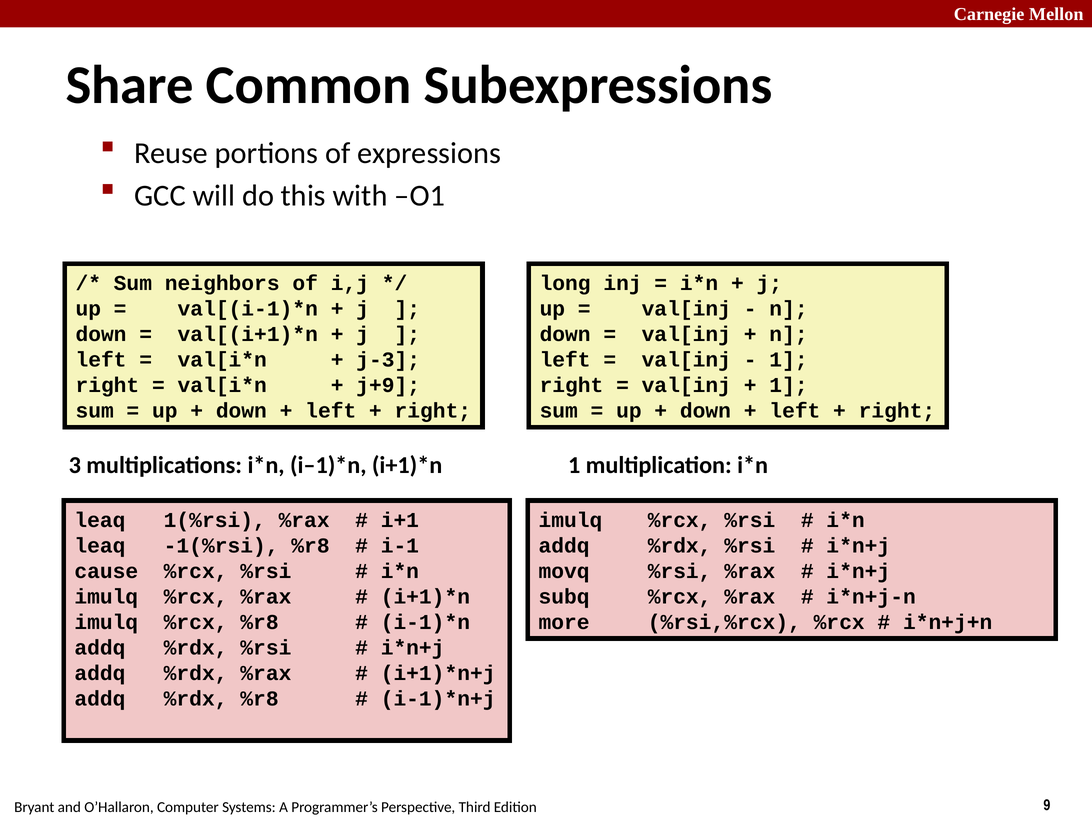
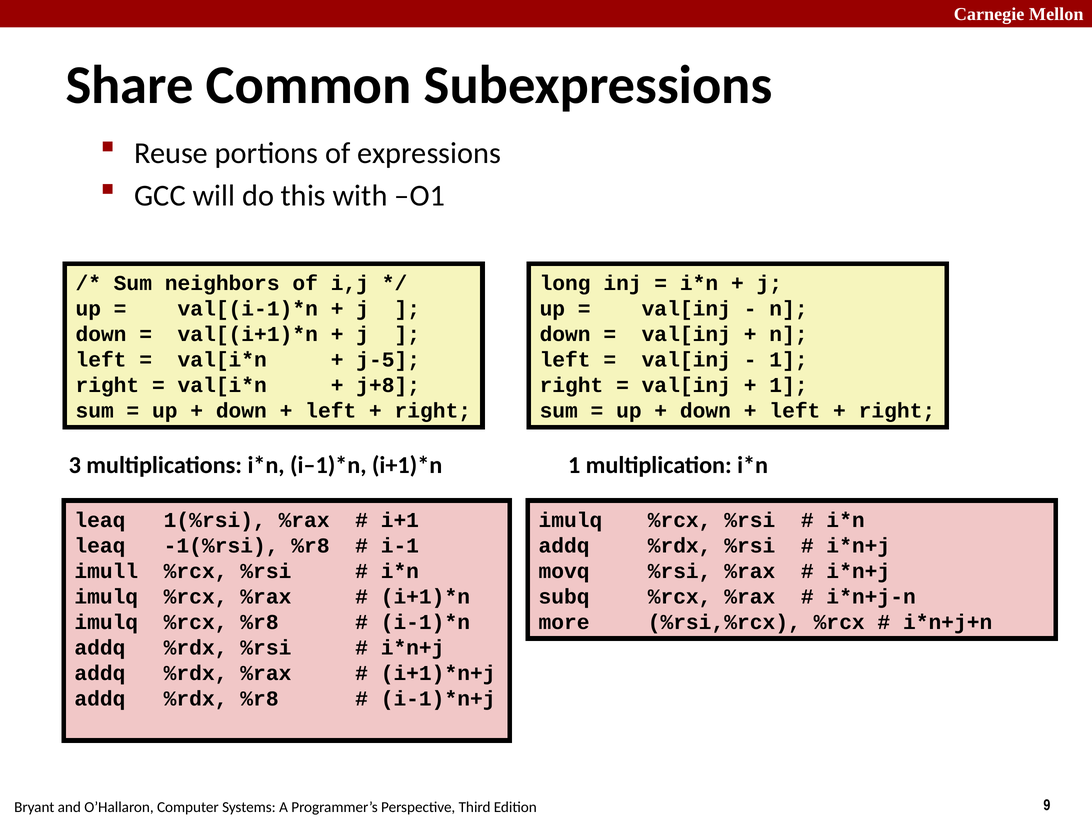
j-3: j-3 -> j-5
j+9: j+9 -> j+8
cause: cause -> imull
